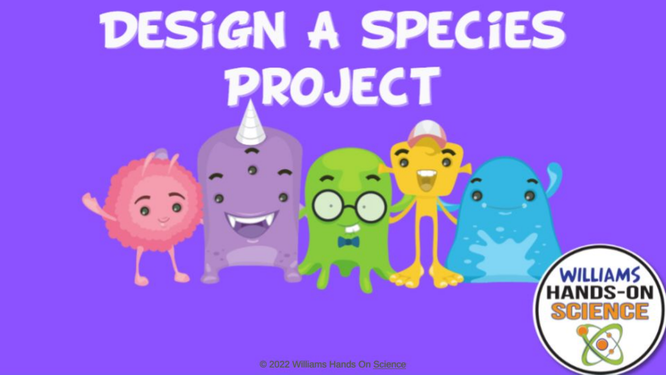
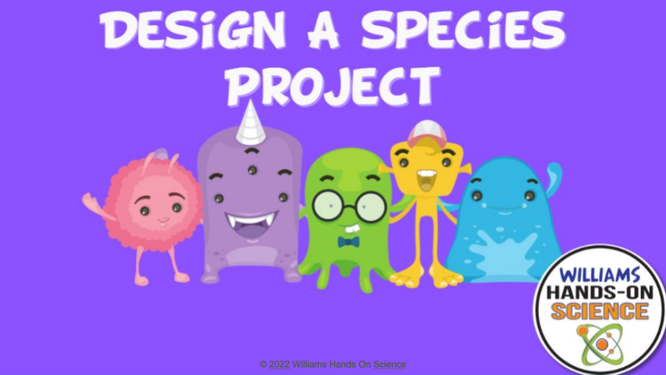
2022 underline: none -> present
